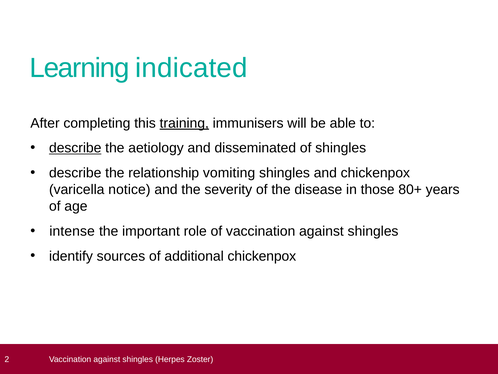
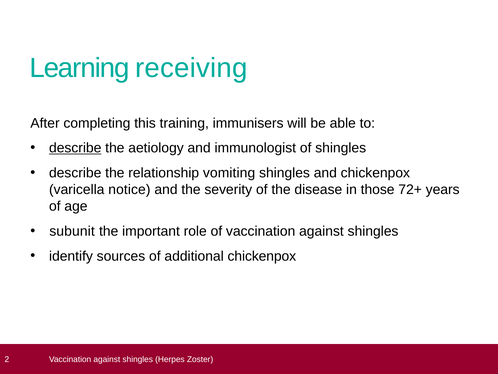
indicated: indicated -> receiving
training underline: present -> none
disseminated: disseminated -> immunologist
80+: 80+ -> 72+
intense: intense -> subunit
